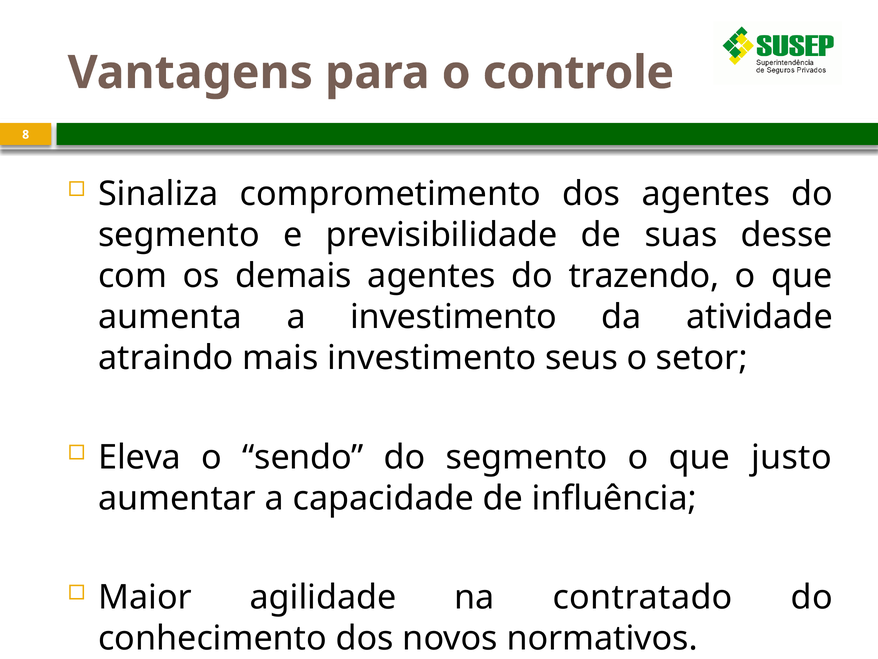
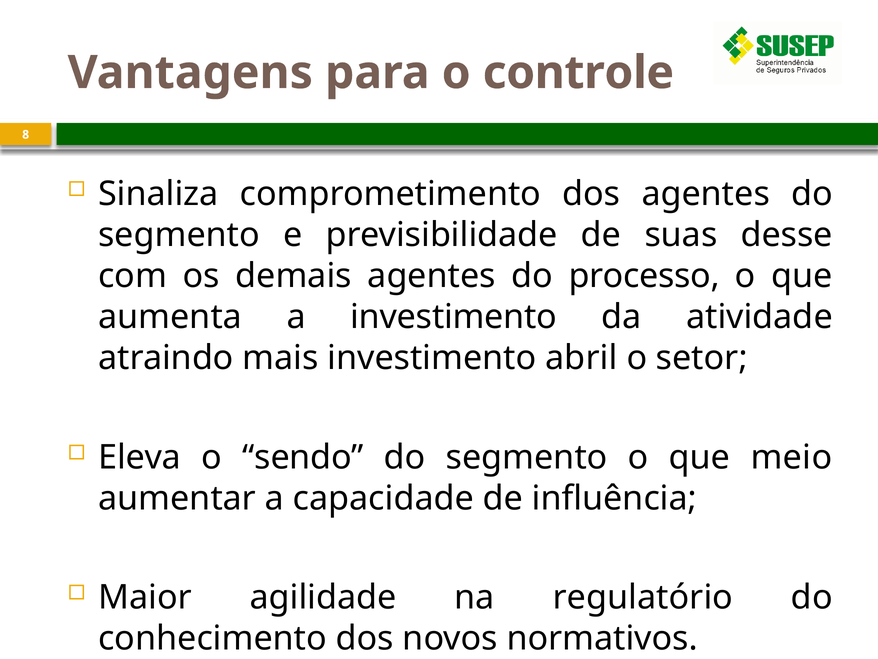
trazendo: trazendo -> processo
seus: seus -> abril
justo: justo -> meio
contratado: contratado -> regulatório
